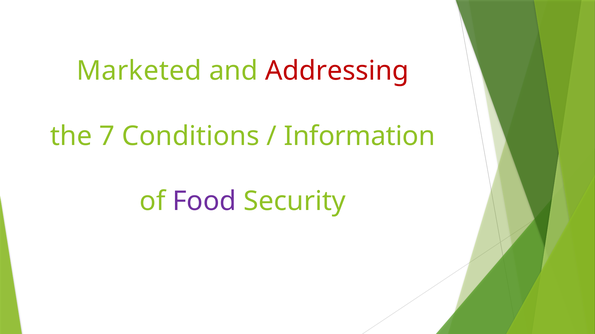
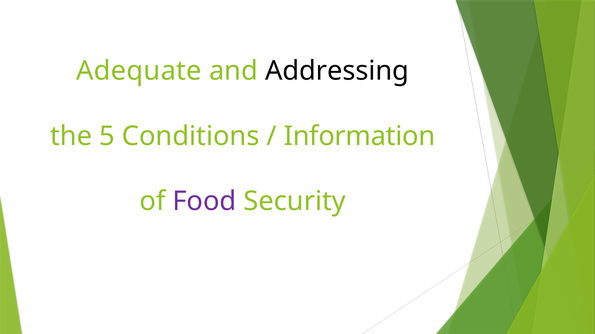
Marketed: Marketed -> Adequate
Addressing colour: red -> black
7: 7 -> 5
